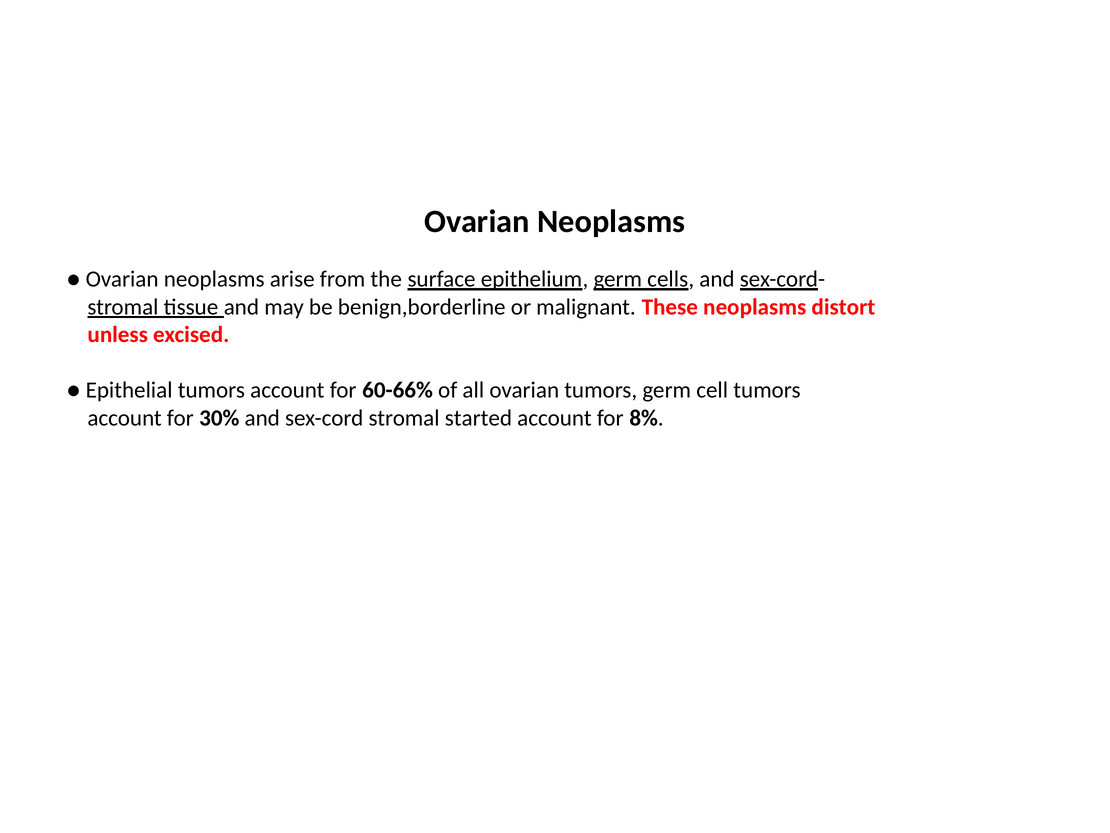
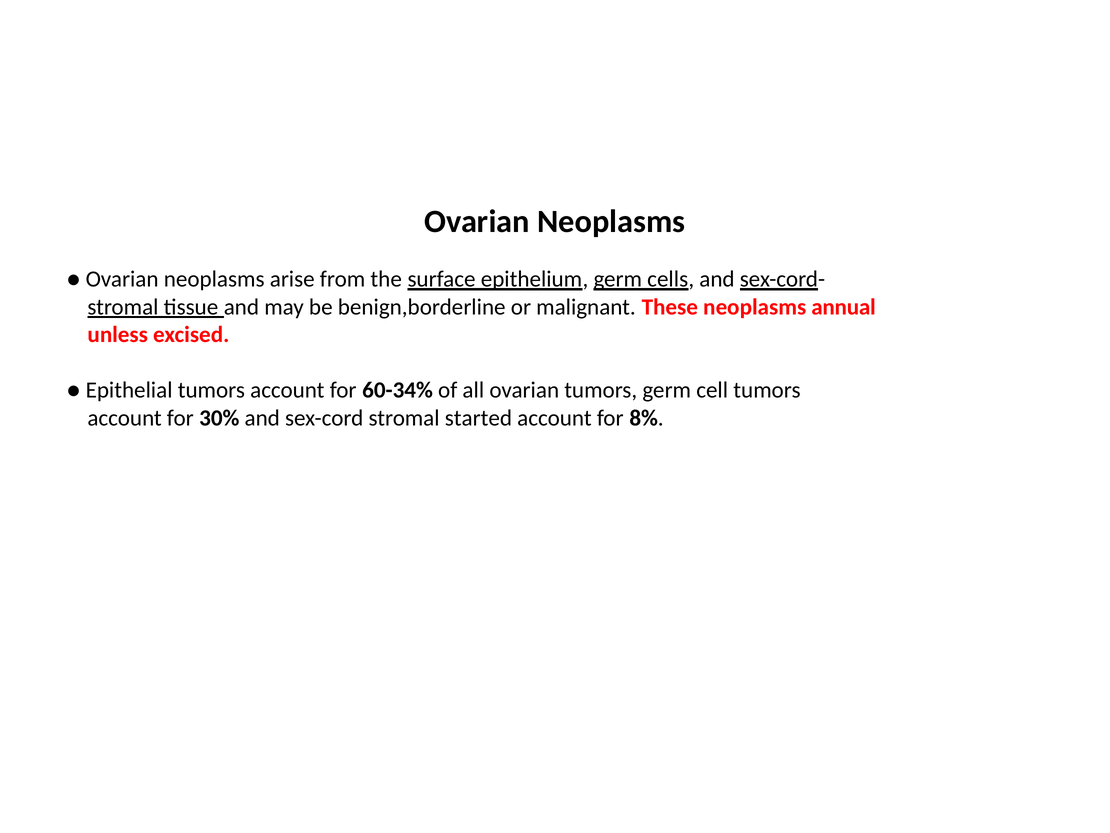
distort: distort -> annual
60-66%: 60-66% -> 60-34%
